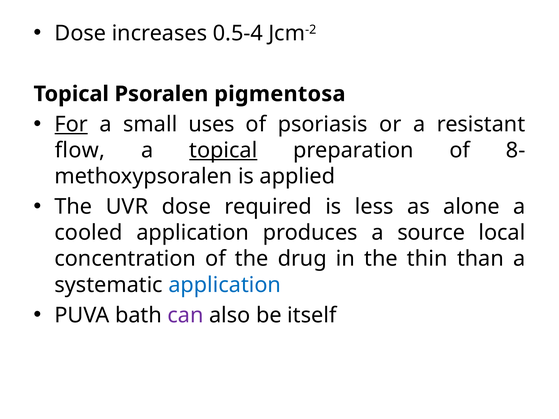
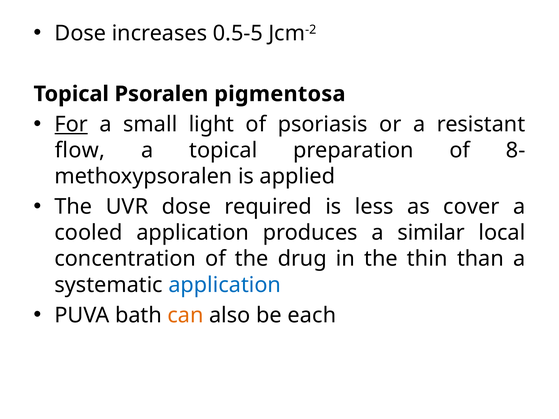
0.5-4: 0.5-4 -> 0.5-5
uses: uses -> light
topical at (223, 150) underline: present -> none
alone: alone -> cover
source: source -> similar
can colour: purple -> orange
itself: itself -> each
